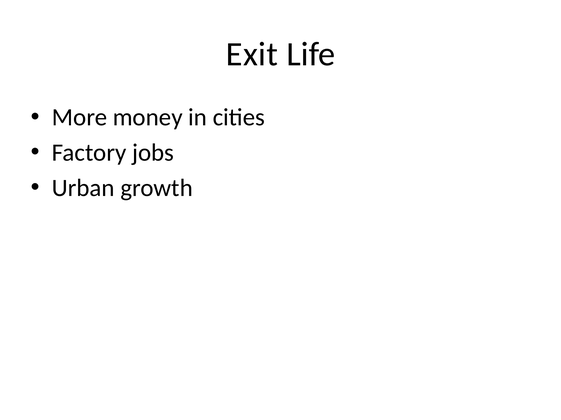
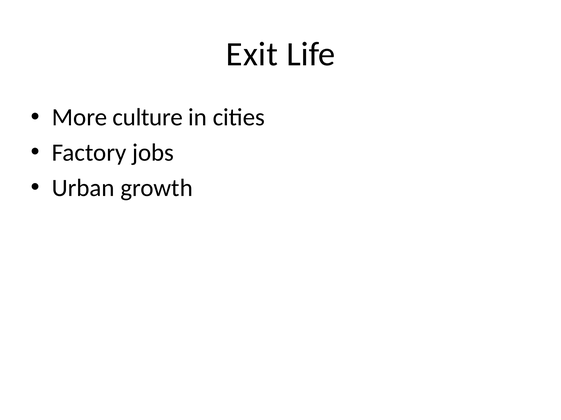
money: money -> culture
